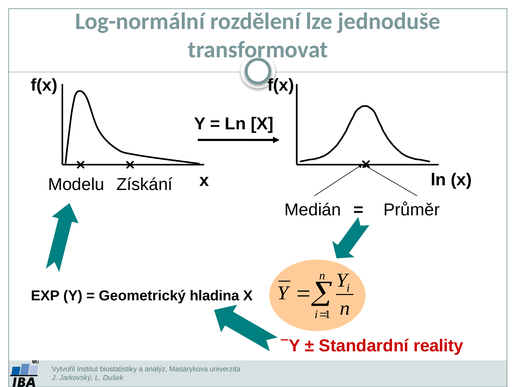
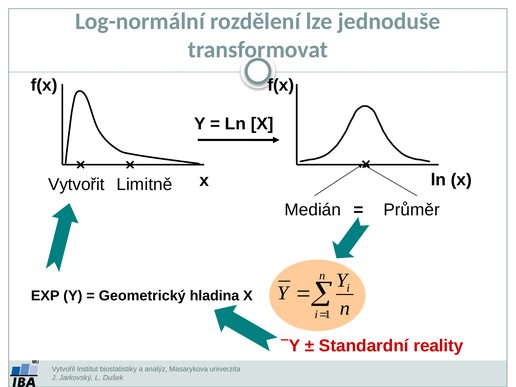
Modelu: Modelu -> Vytvořit
Získání: Získání -> Limitně
